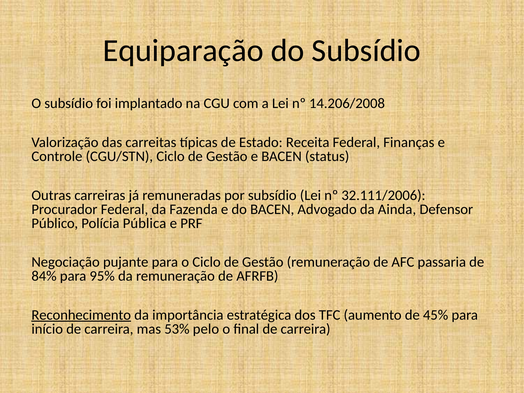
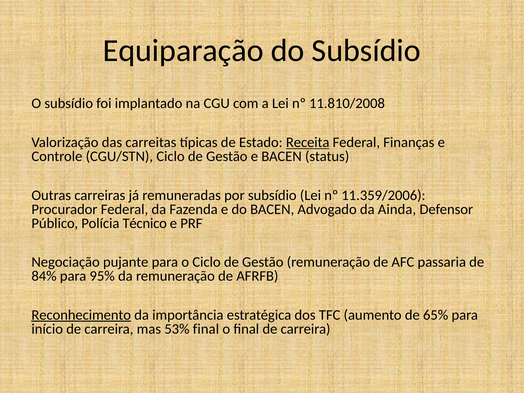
14.206/2008: 14.206/2008 -> 11.810/2008
Receita underline: none -> present
32.111/2006: 32.111/2006 -> 11.359/2006
Pública: Pública -> Técnico
45%: 45% -> 65%
53% pelo: pelo -> final
